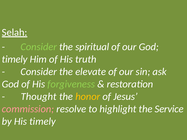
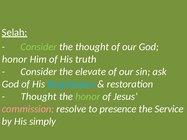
the spiritual: spiritual -> thought
timely at (15, 59): timely -> honor
forgiveness colour: light green -> light blue
honor at (88, 97) colour: yellow -> light green
highlight: highlight -> presence
His timely: timely -> simply
